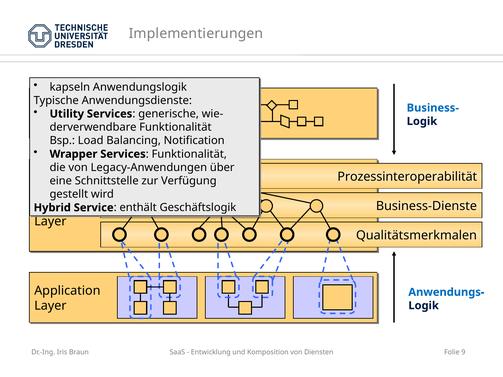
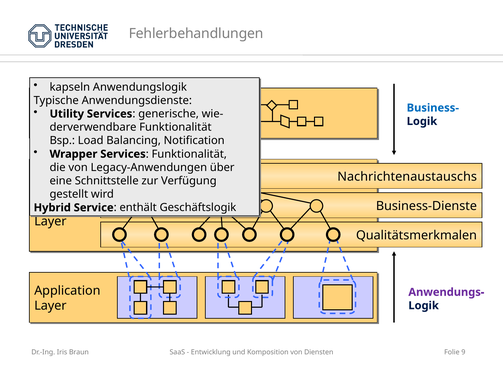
Implementierungen: Implementierungen -> Fehlerbehandlungen
Prozessinteroperabilität: Prozessinteroperabilität -> Nachrichtenaustauschs
Anwendungs- colour: blue -> purple
